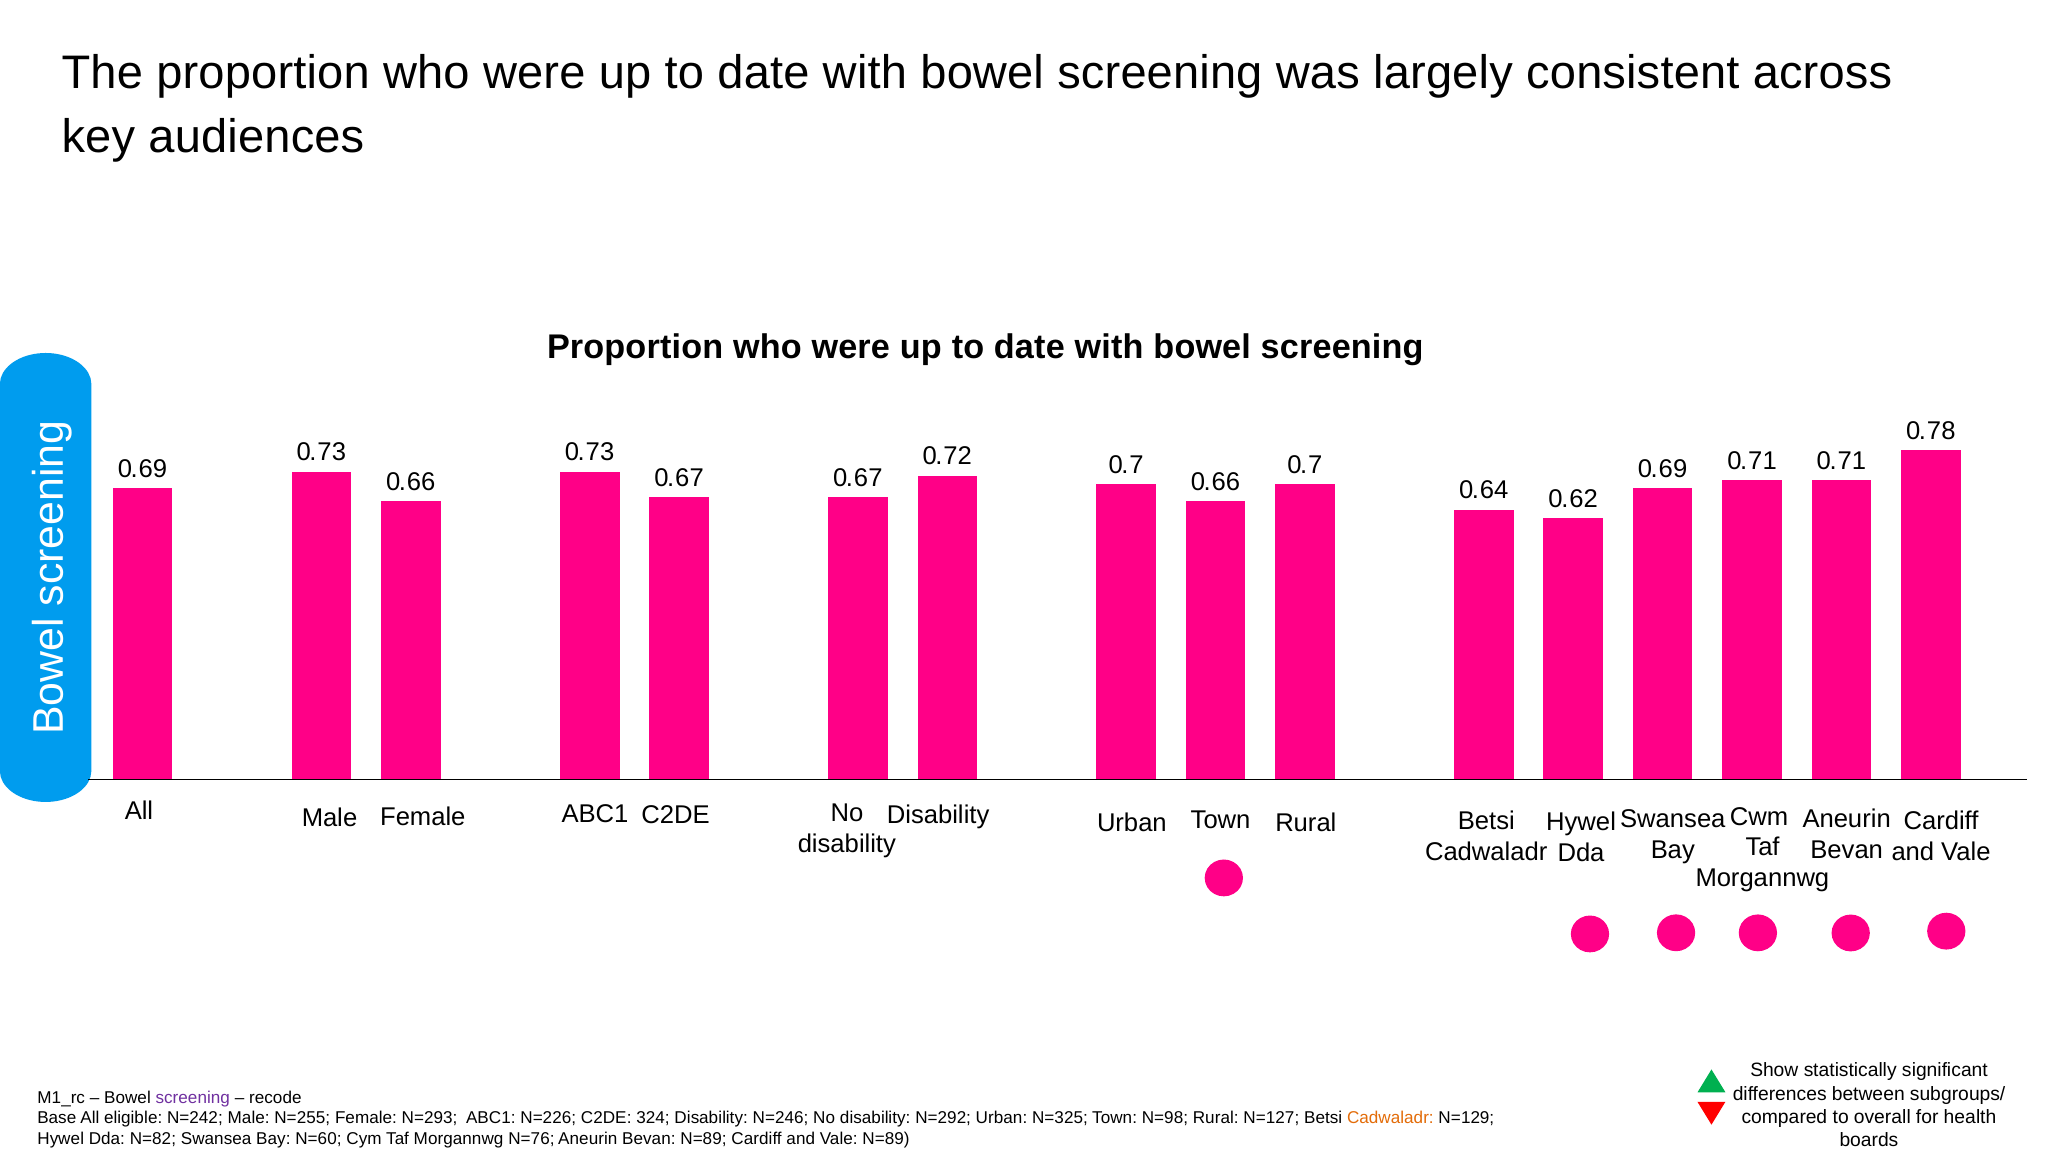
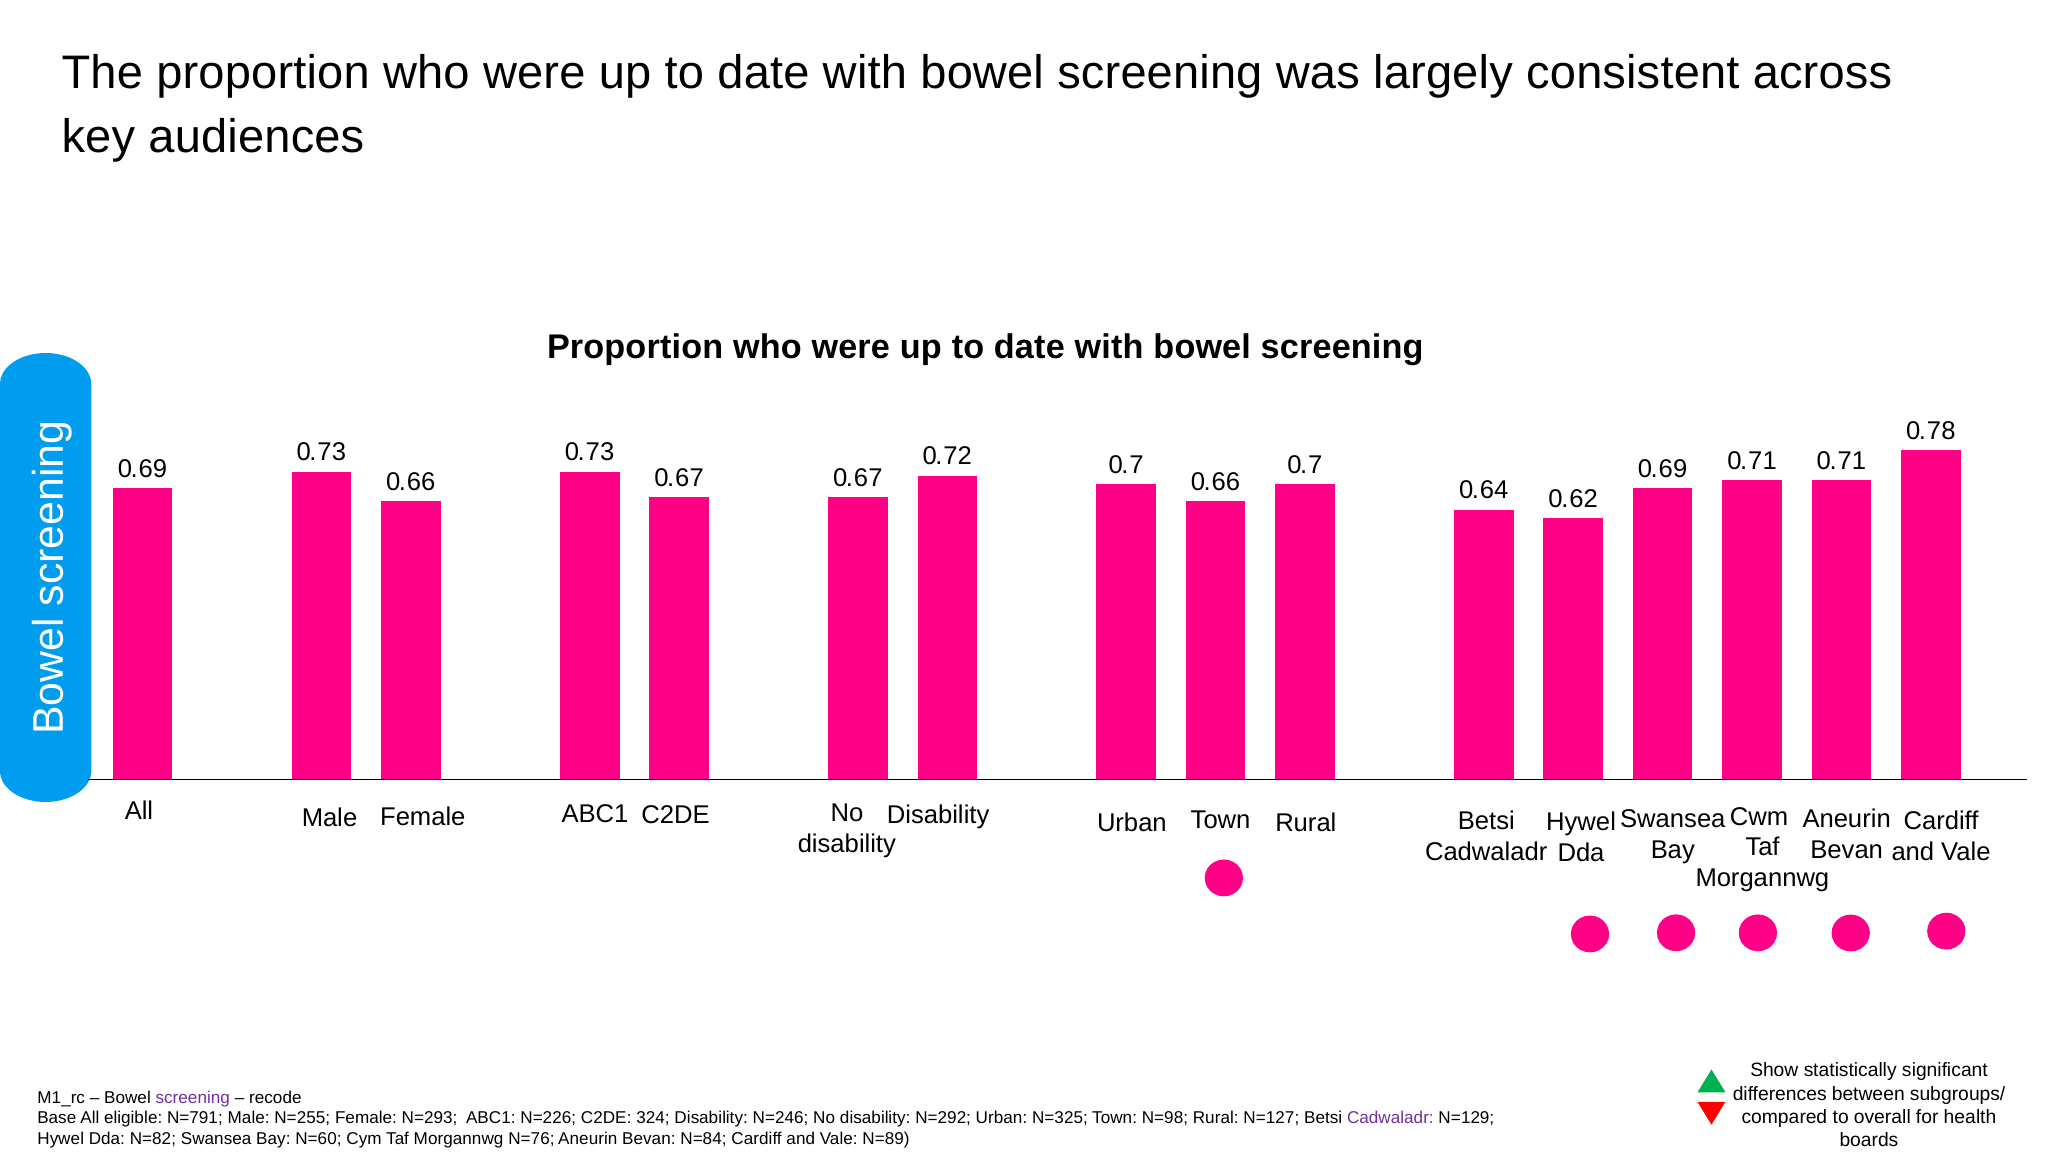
N=242: N=242 -> N=791
Cadwaladr at (1390, 1118) colour: orange -> purple
Bevan N=89: N=89 -> N=84
